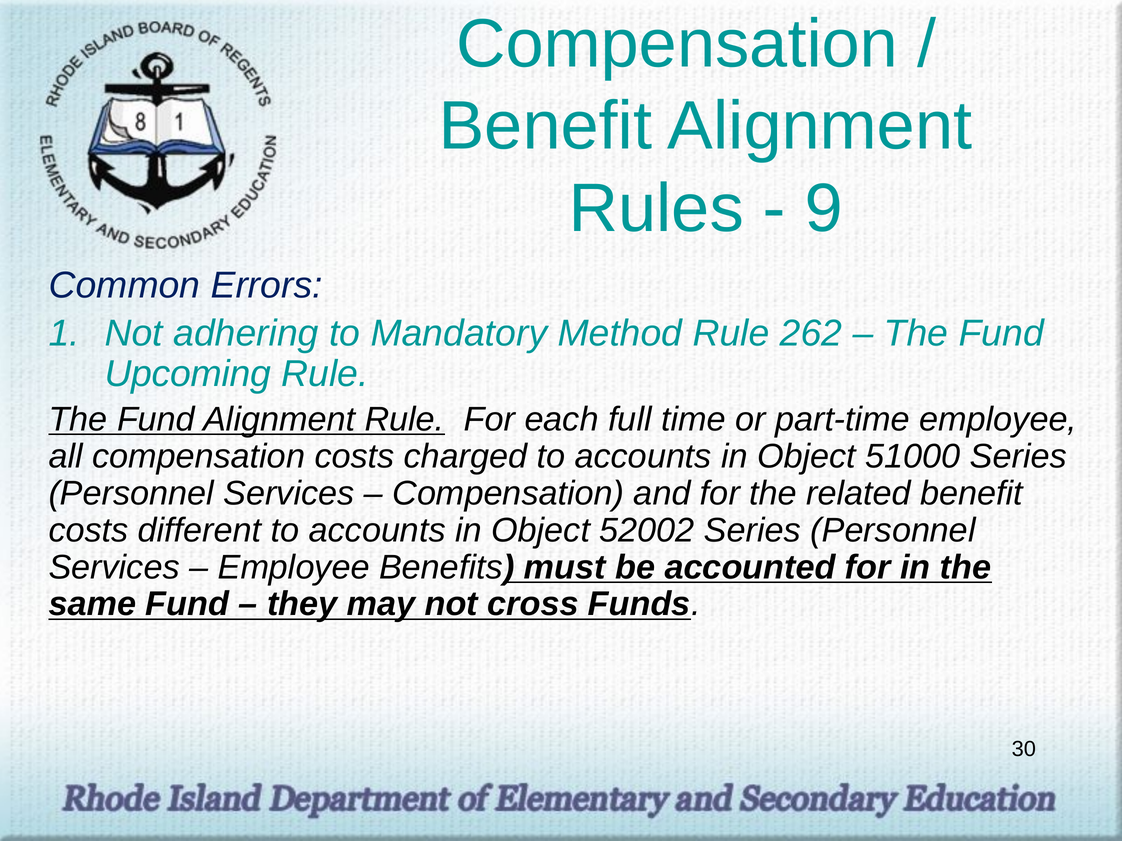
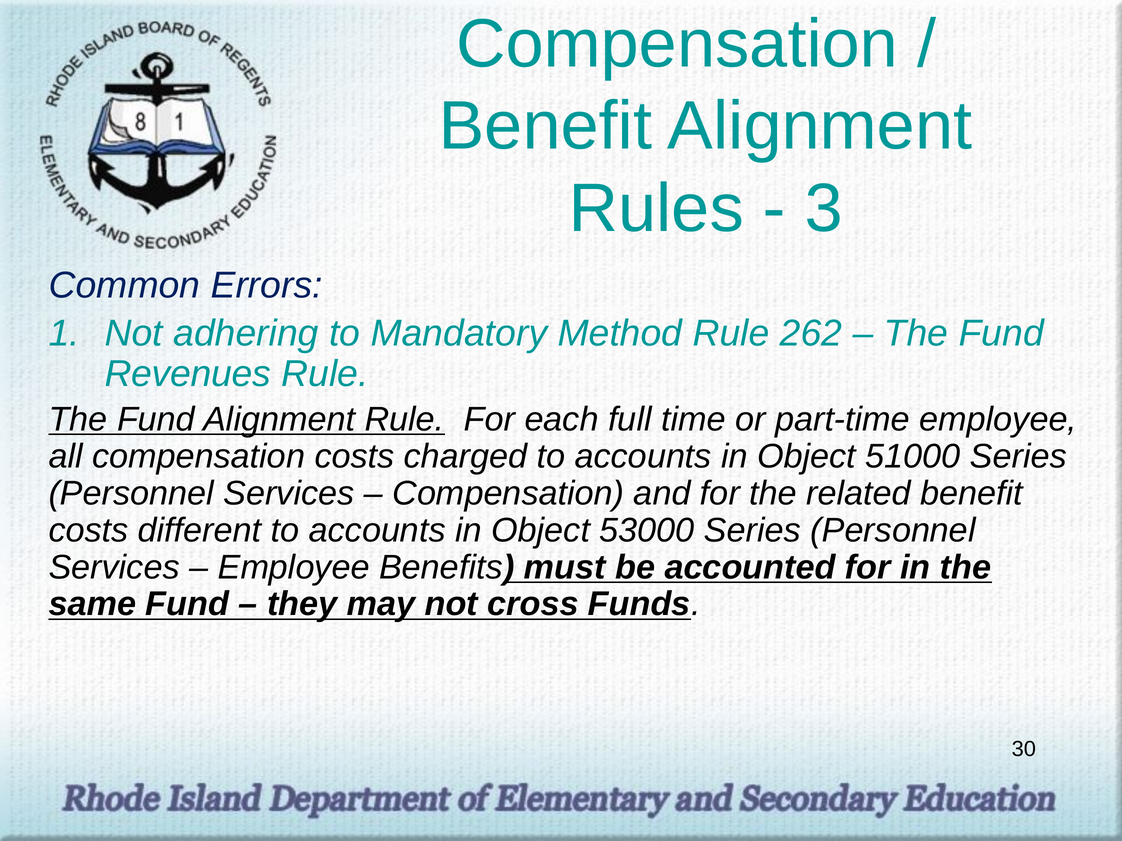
9: 9 -> 3
Upcoming: Upcoming -> Revenues
52002: 52002 -> 53000
